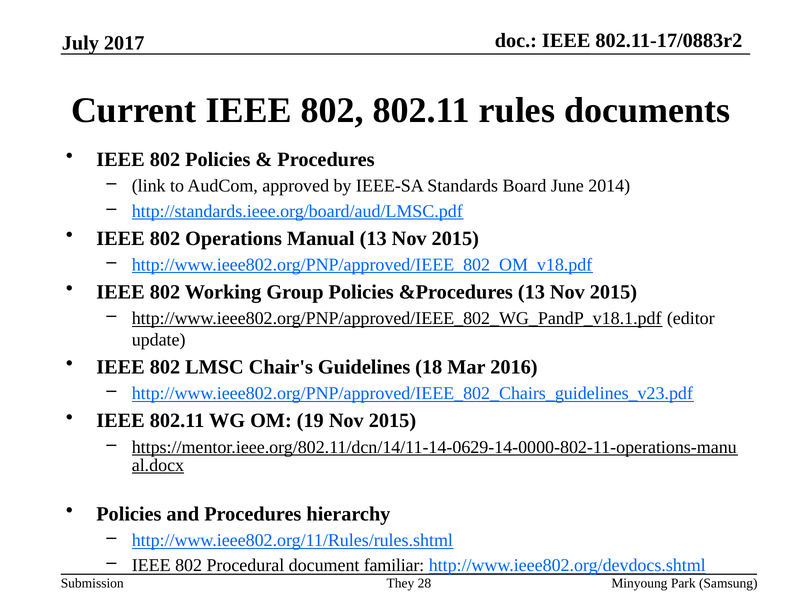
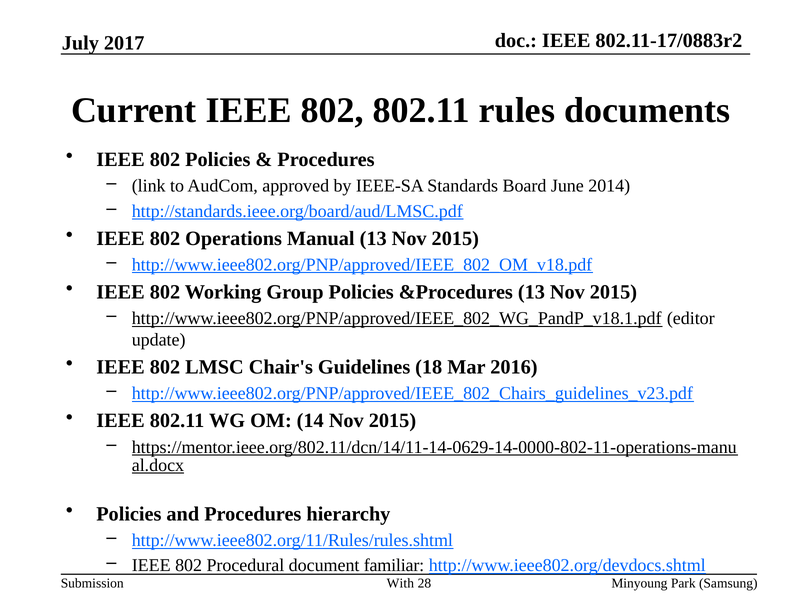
19: 19 -> 14
They: They -> With
